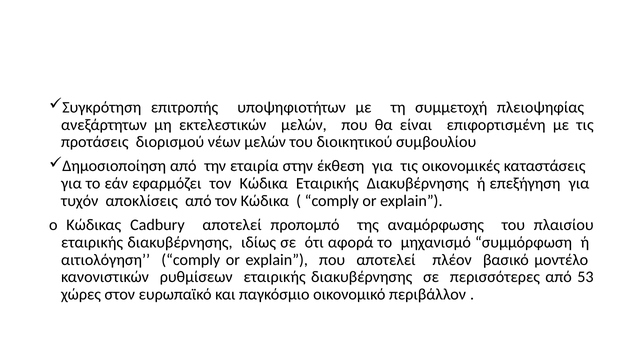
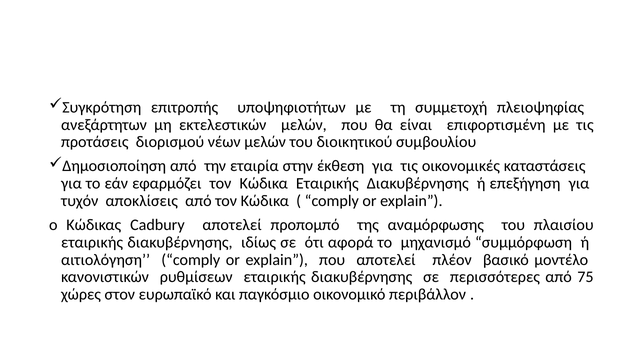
53: 53 -> 75
